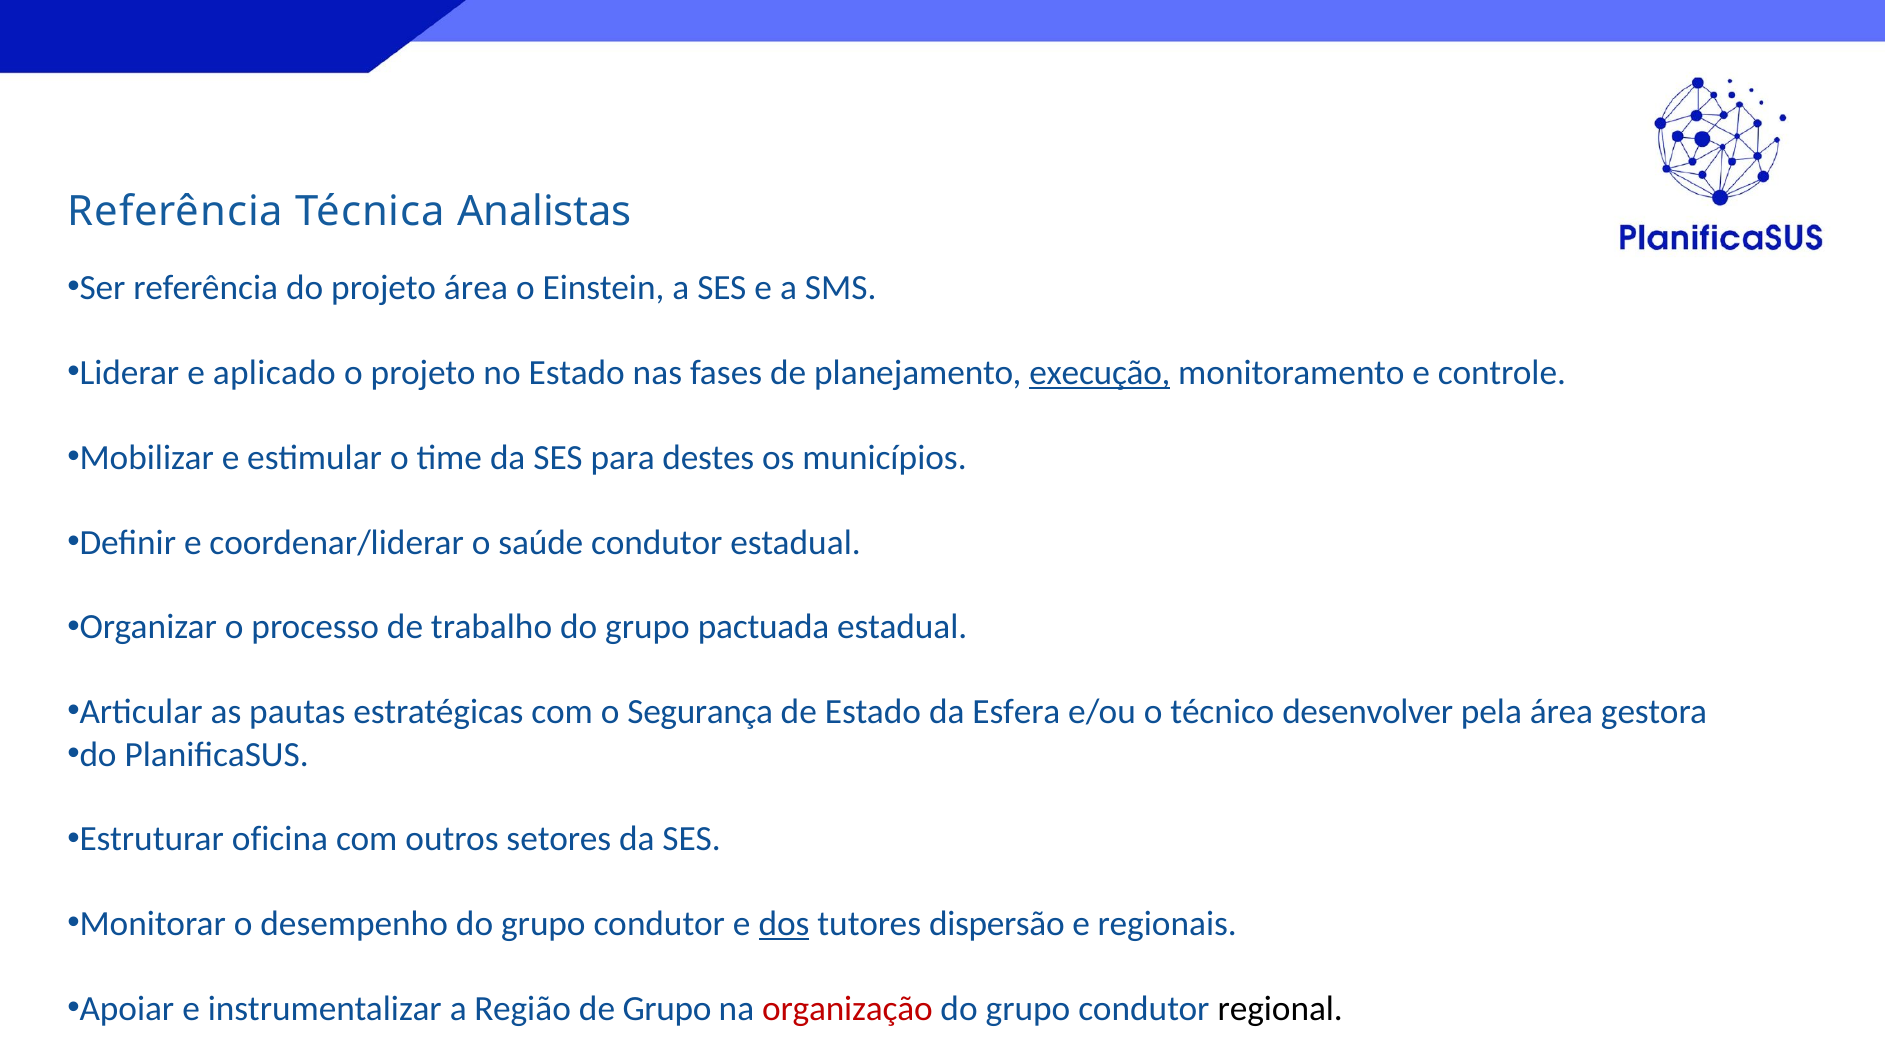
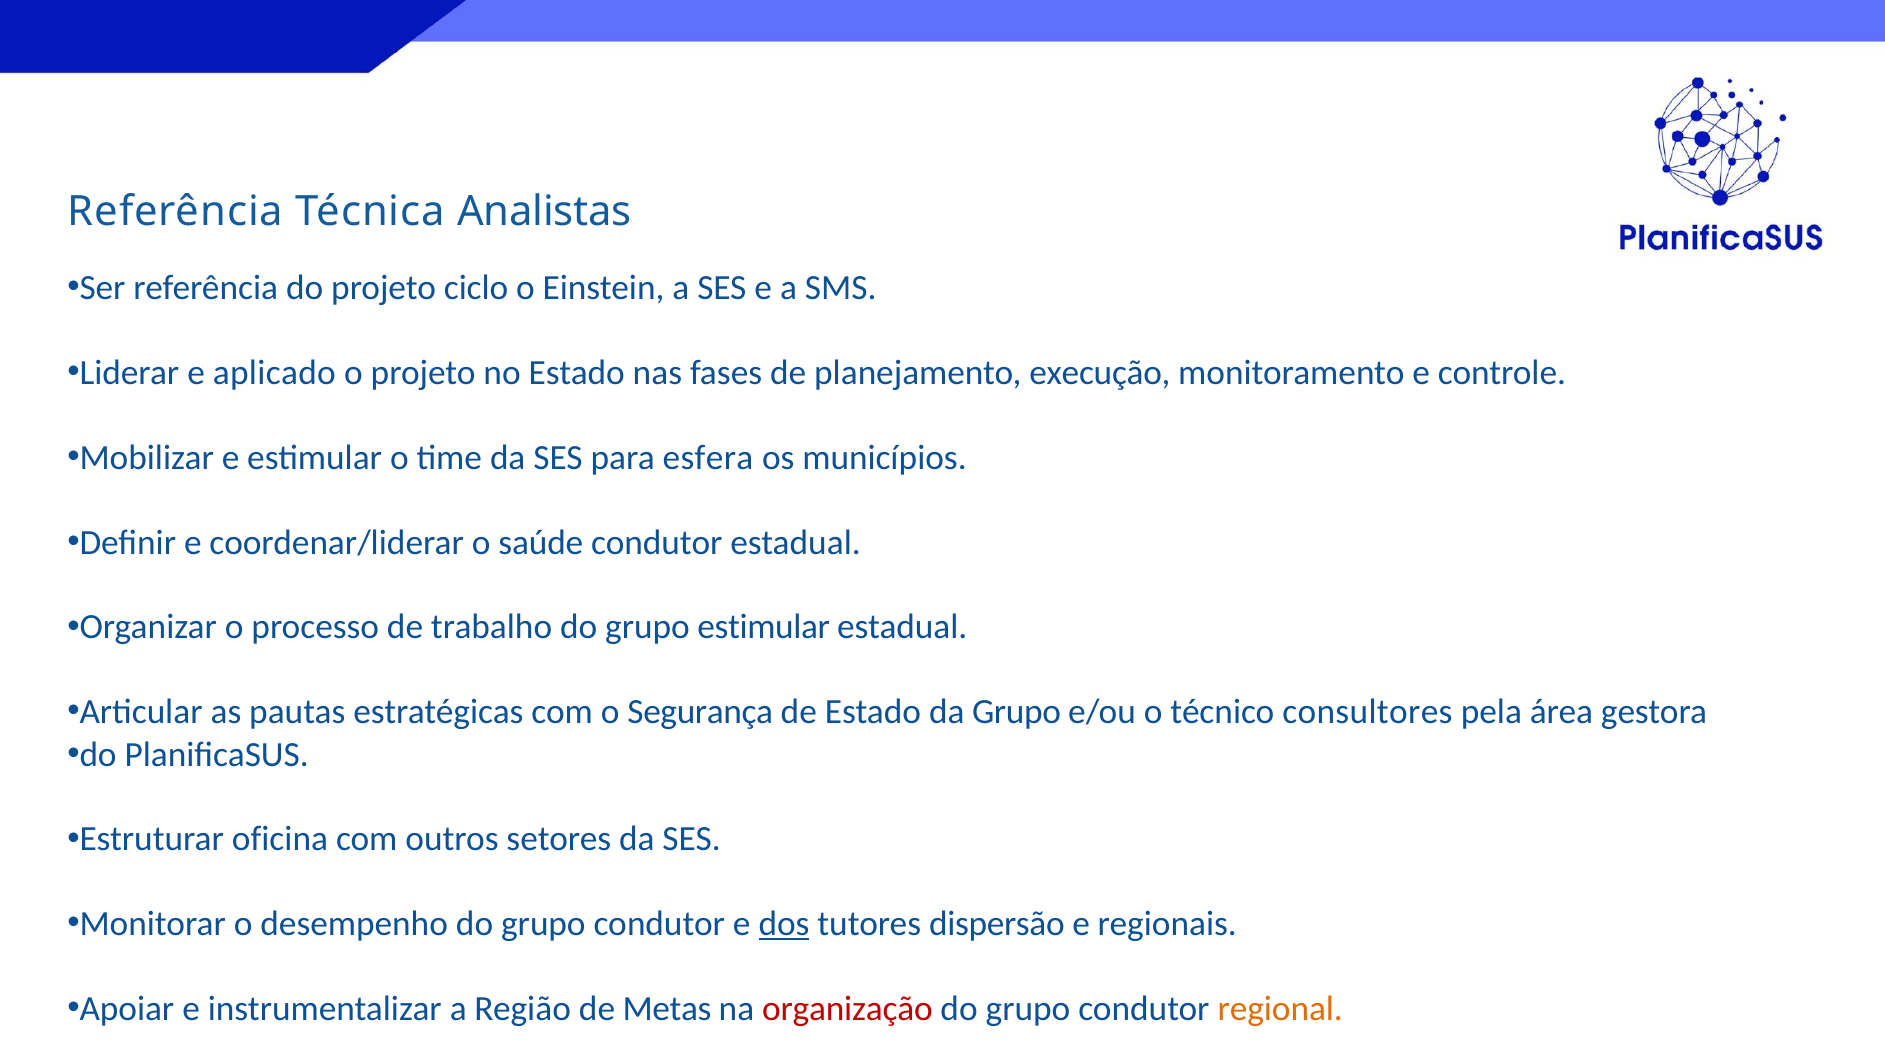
projeto área: área -> ciclo
execução underline: present -> none
destes: destes -> esfera
grupo pactuada: pactuada -> estimular
da Esfera: Esfera -> Grupo
desenvolver: desenvolver -> consultores
de Grupo: Grupo -> Metas
regional colour: black -> orange
